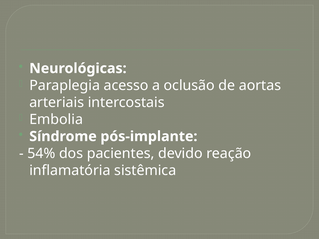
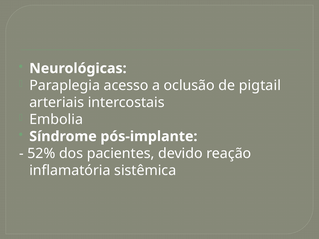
aortas: aortas -> pigtail
54%: 54% -> 52%
